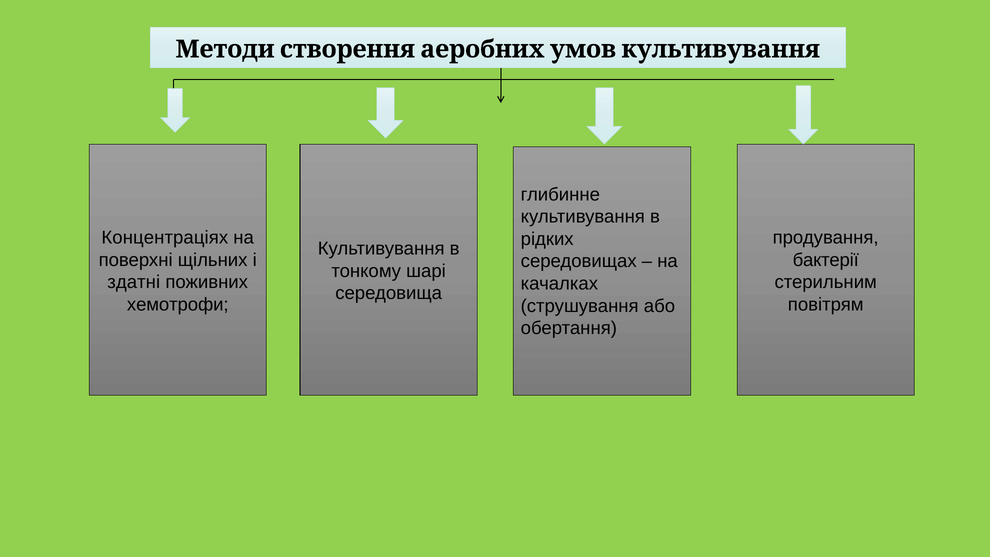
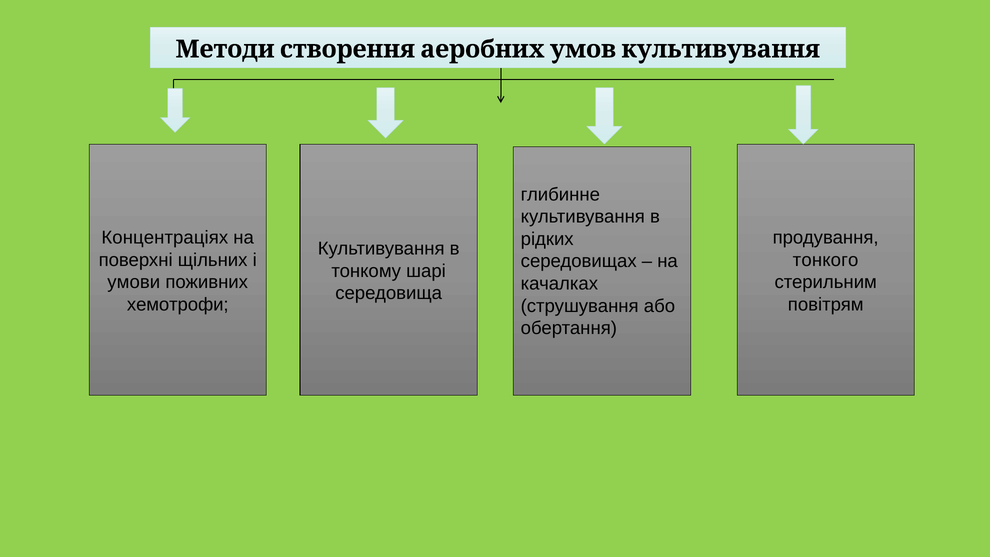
бактерії: бактерії -> тонкого
здатні: здатні -> умови
